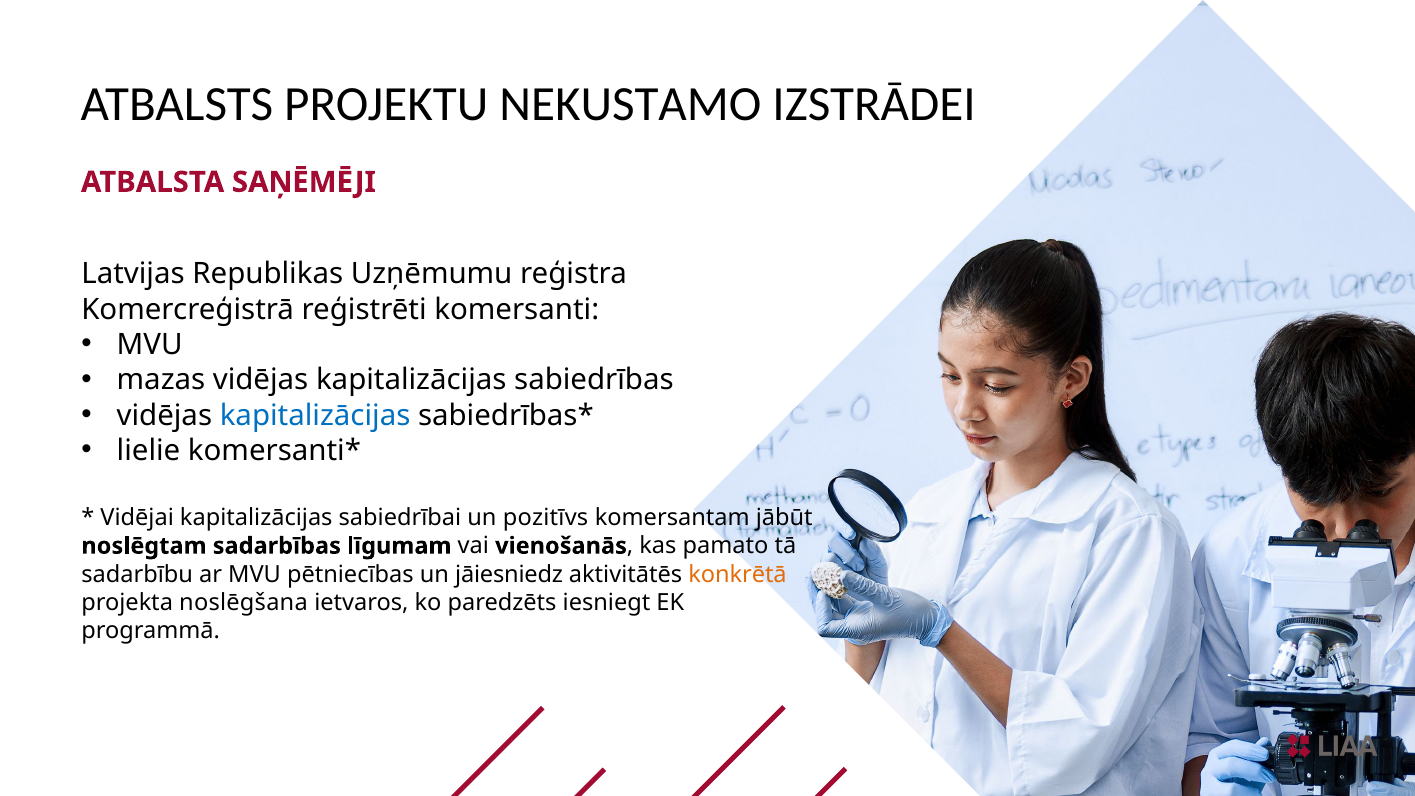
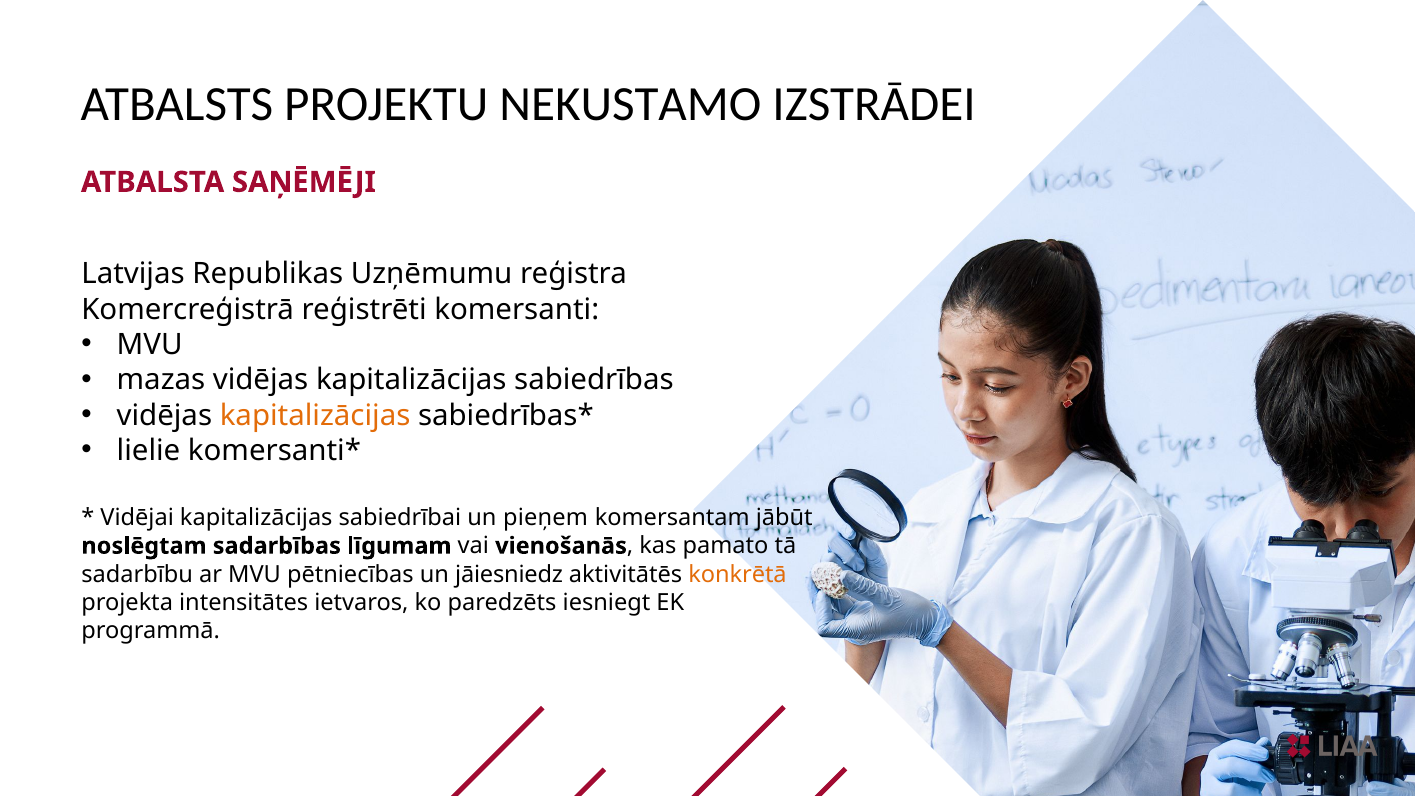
kapitalizācijas at (315, 415) colour: blue -> orange
pozitīvs: pozitīvs -> pieņem
noslēgšana: noslēgšana -> intensitātes
